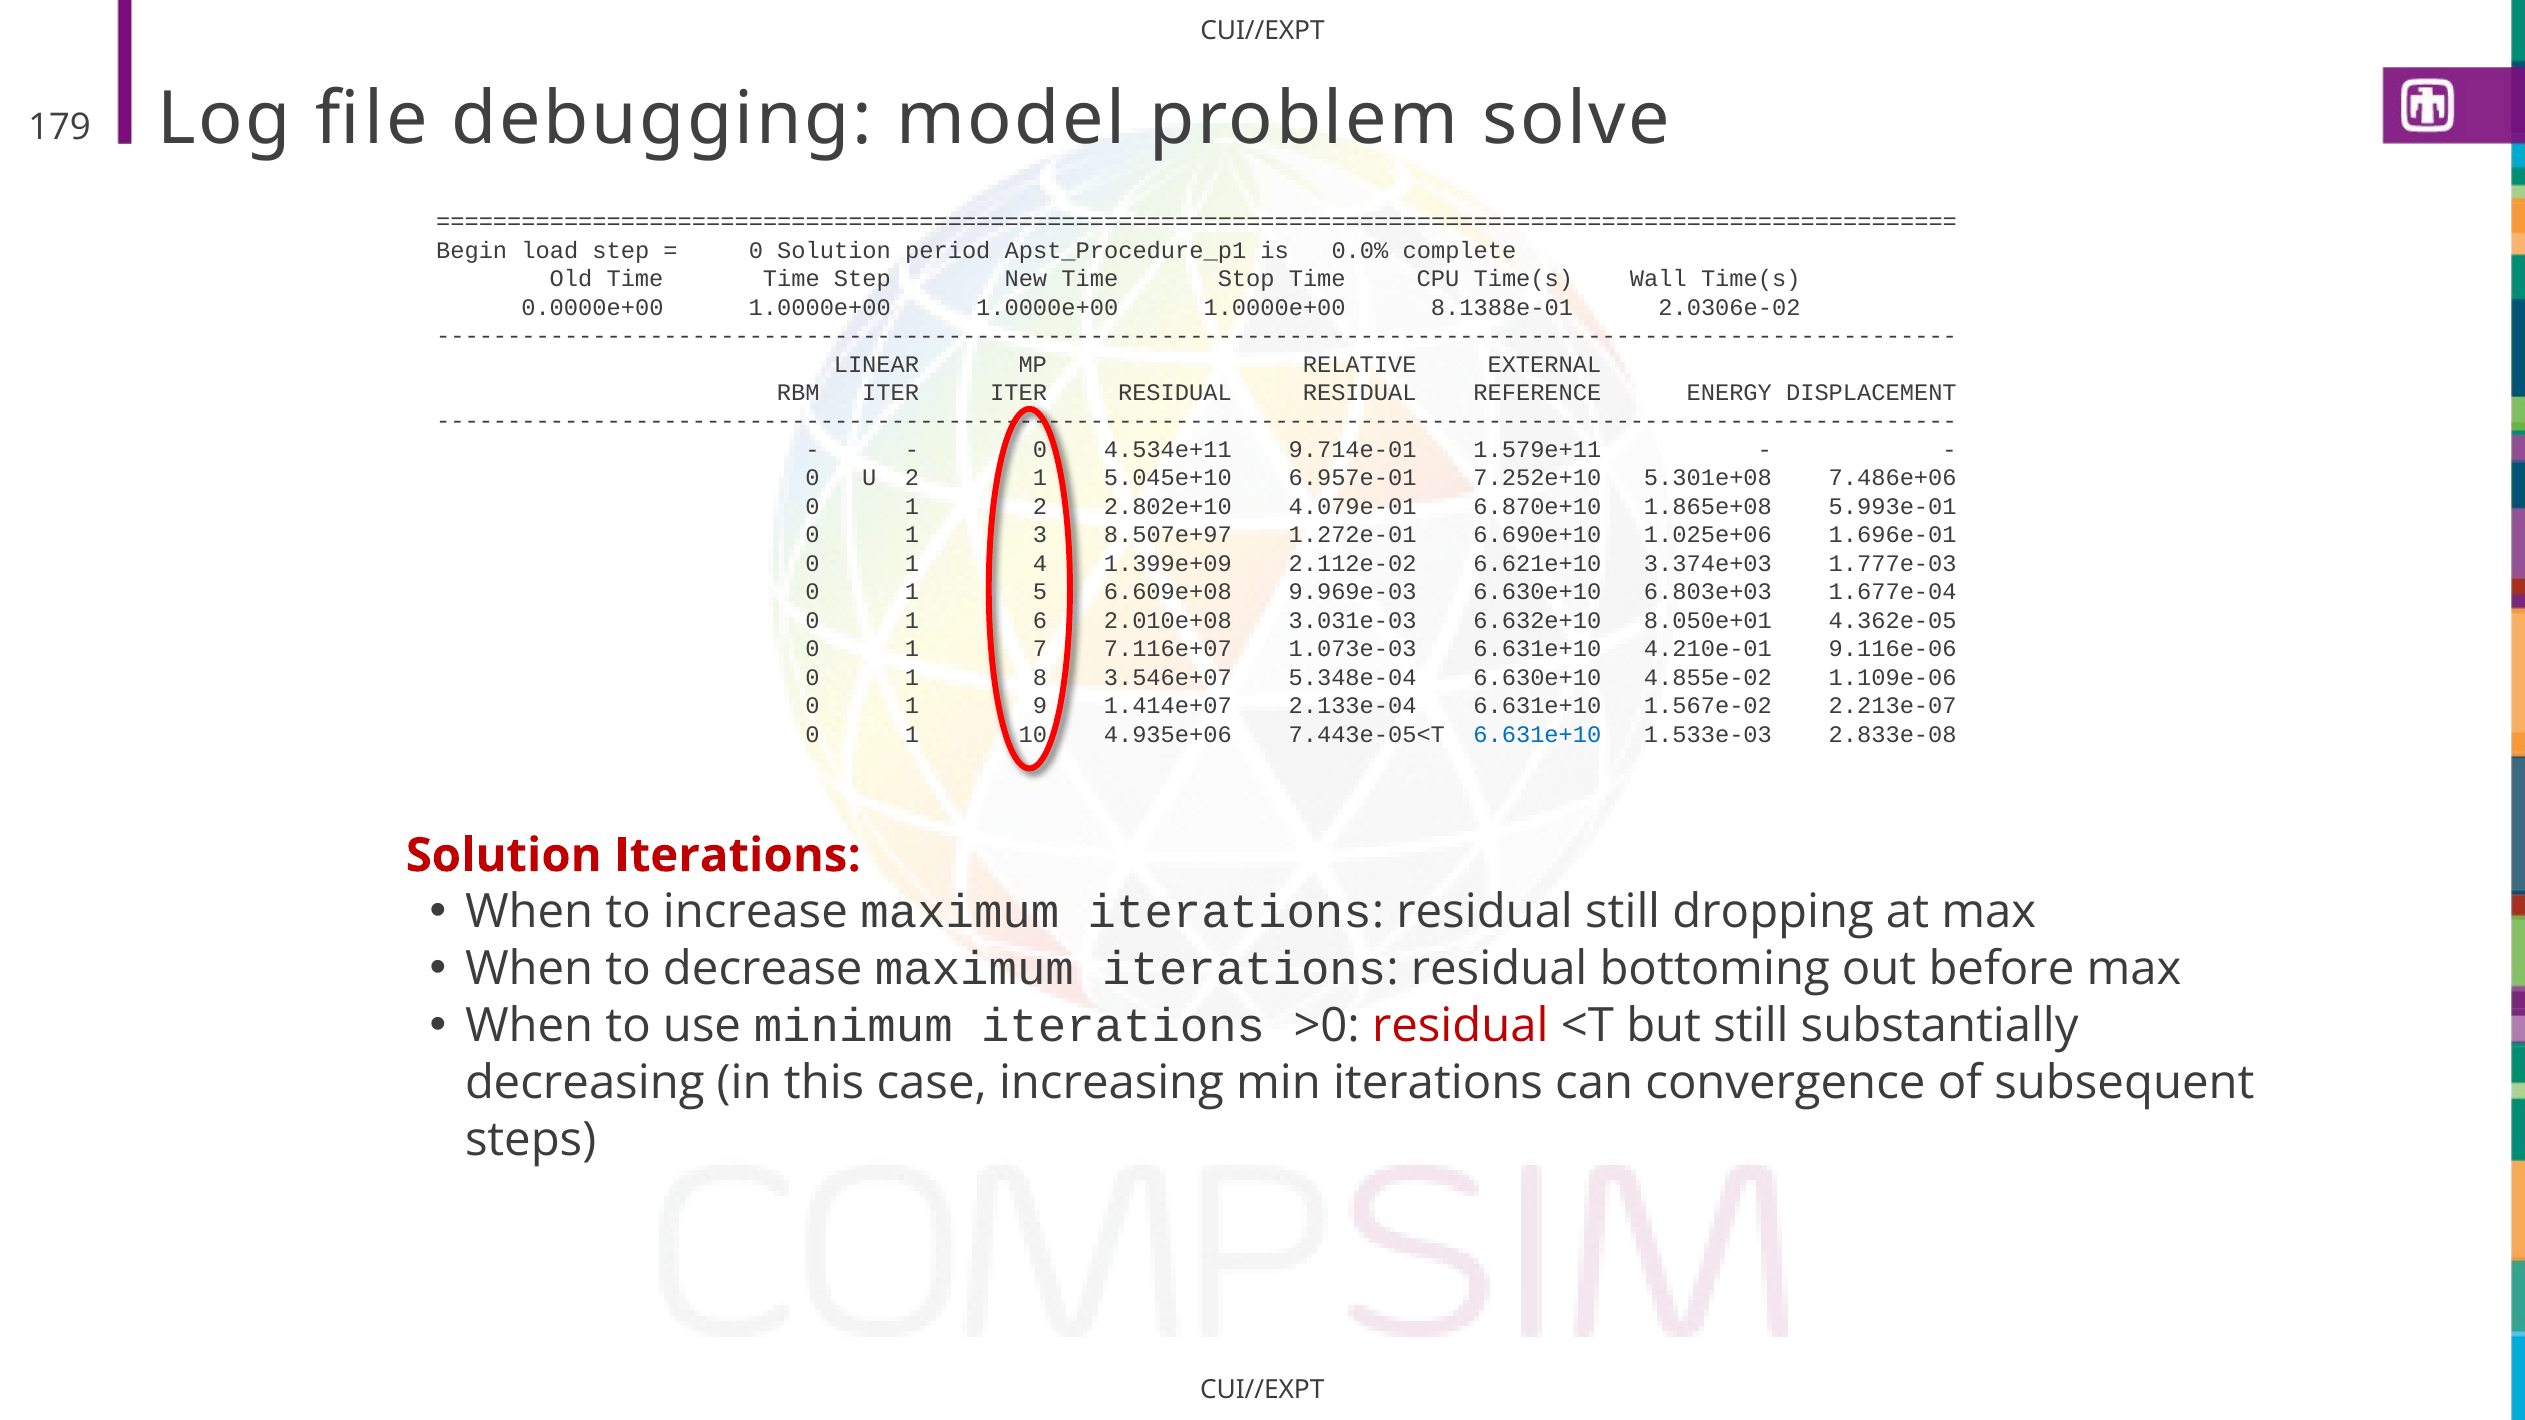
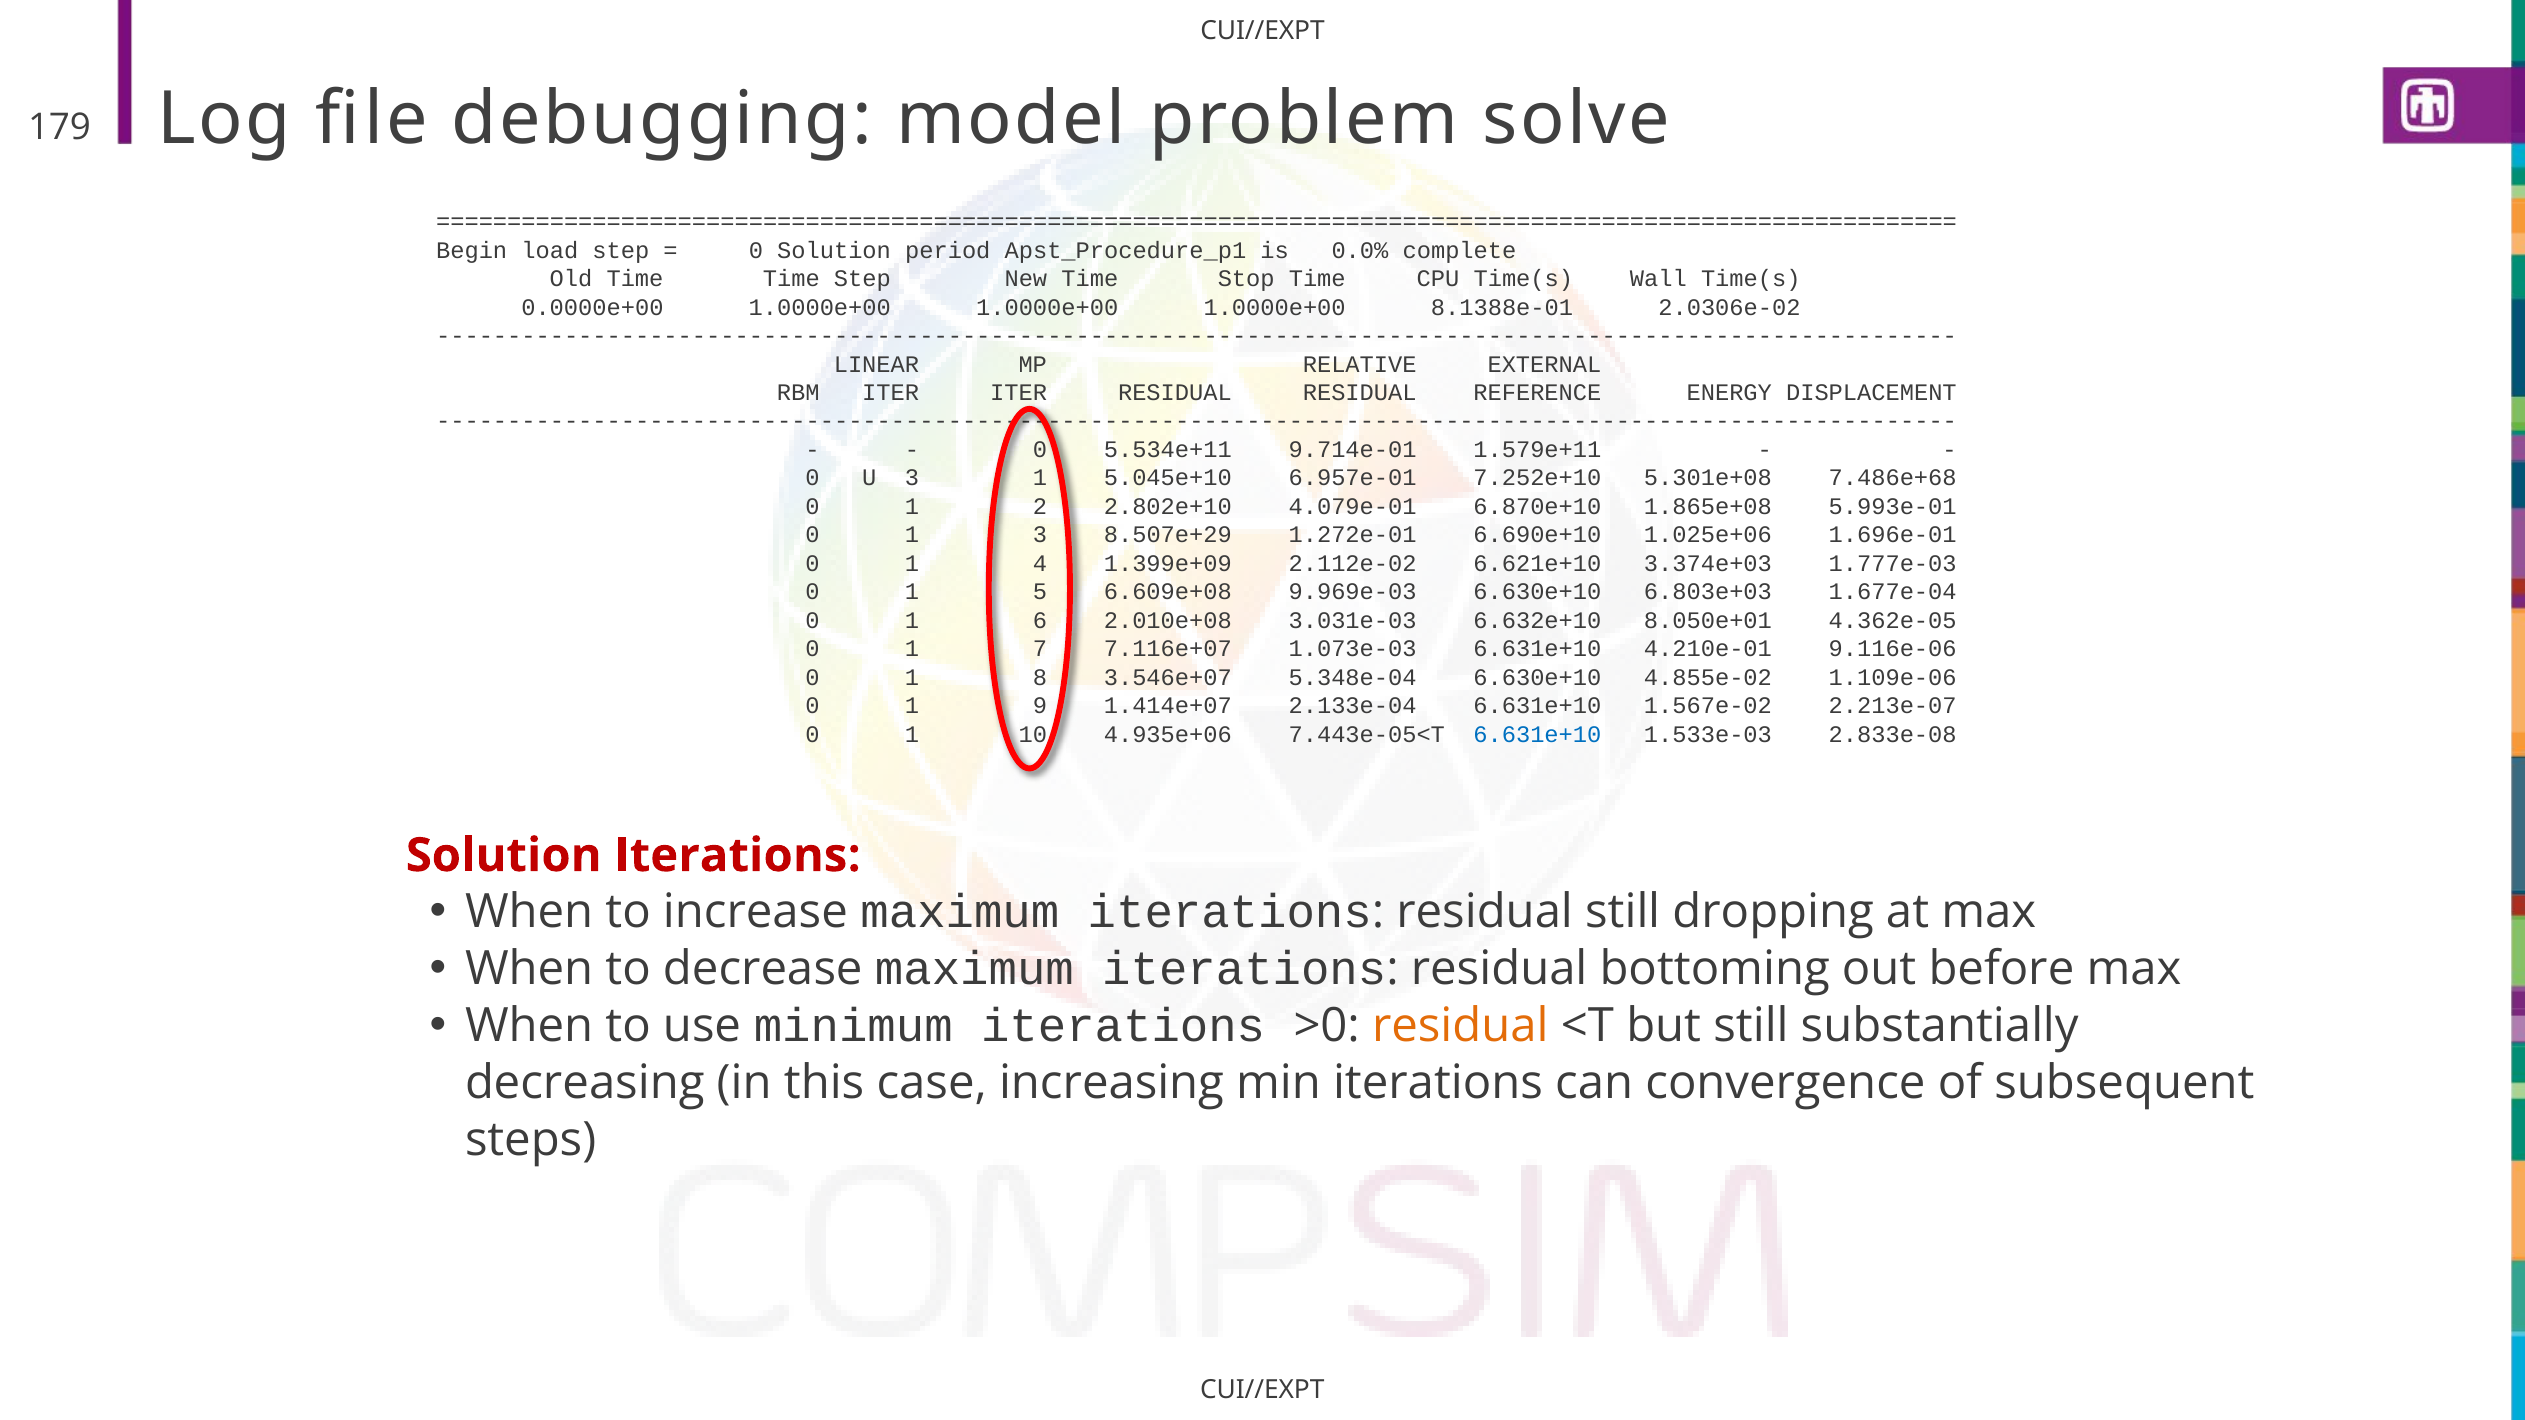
4.534e+11: 4.534e+11 -> 5.534e+11
U 2: 2 -> 3
7.486e+06: 7.486e+06 -> 7.486e+68
8.507e+97: 8.507e+97 -> 8.507e+29
residual at (1460, 1026) colour: red -> orange
